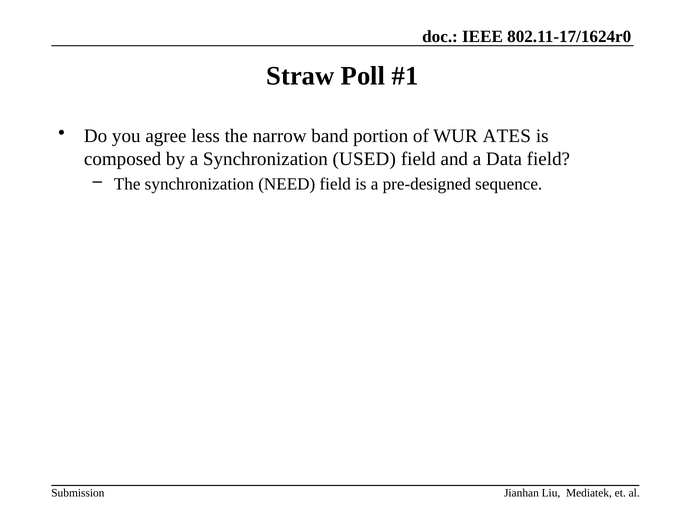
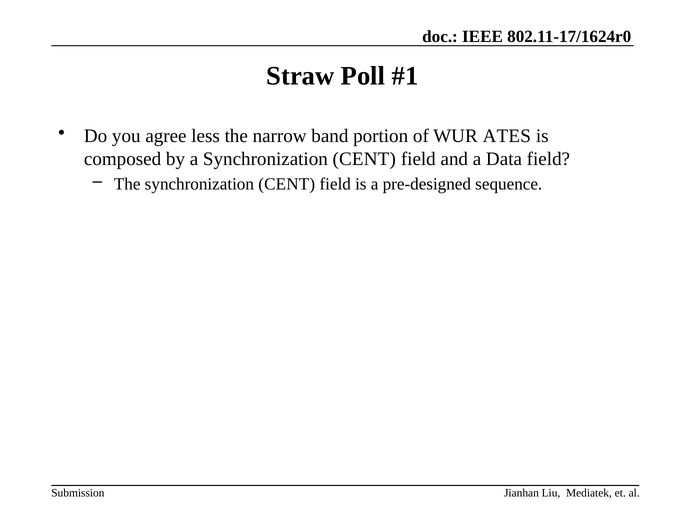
a Synchronization USED: USED -> CENT
The synchronization NEED: NEED -> CENT
